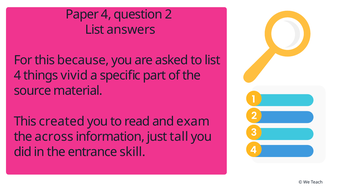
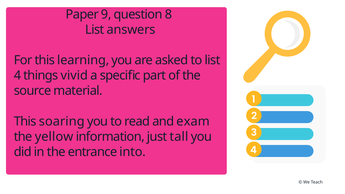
Paper 4: 4 -> 9
2: 2 -> 8
because: because -> learning
created: created -> soaring
across: across -> yellow
skill: skill -> into
